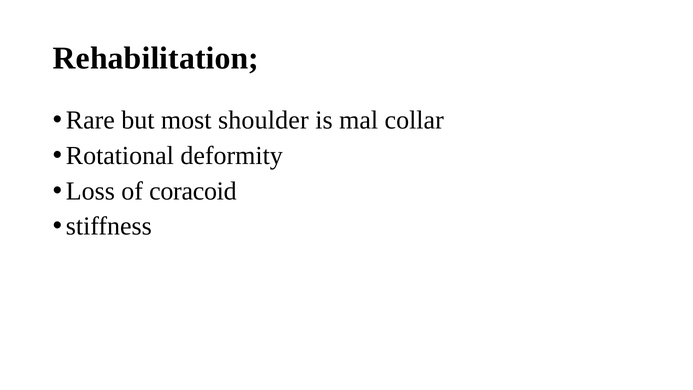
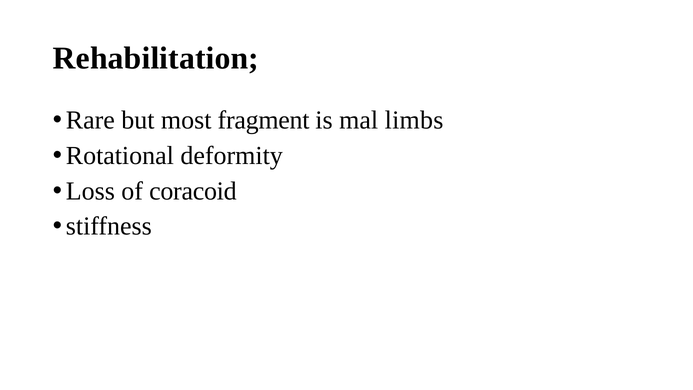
shoulder: shoulder -> fragment
collar: collar -> limbs
